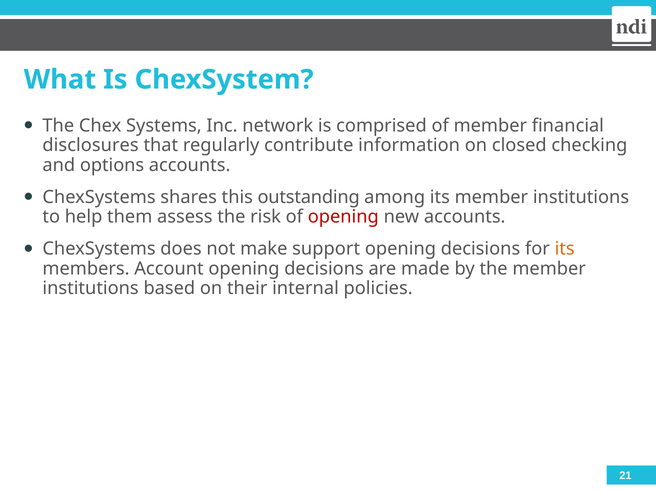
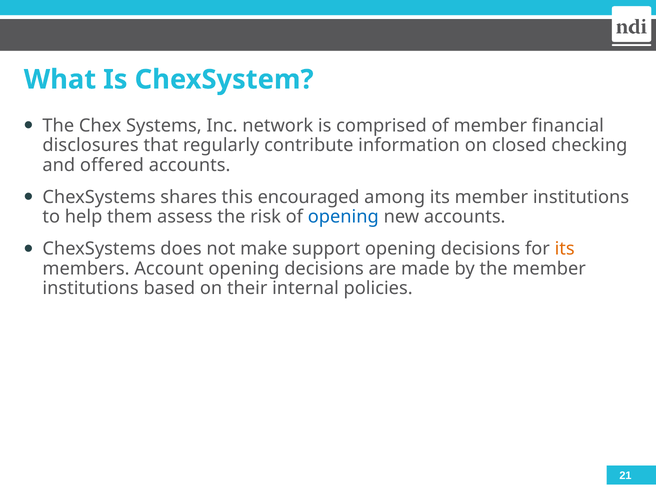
options: options -> offered
outstanding: outstanding -> encouraged
opening at (343, 217) colour: red -> blue
